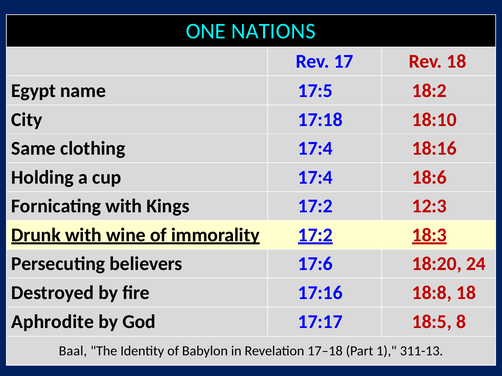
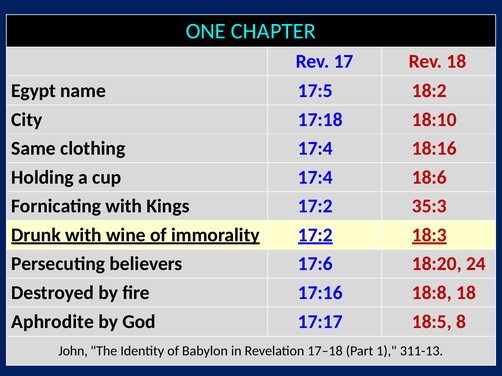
NATIONS: NATIONS -> CHAPTER
12:3: 12:3 -> 35:3
Baal: Baal -> John
